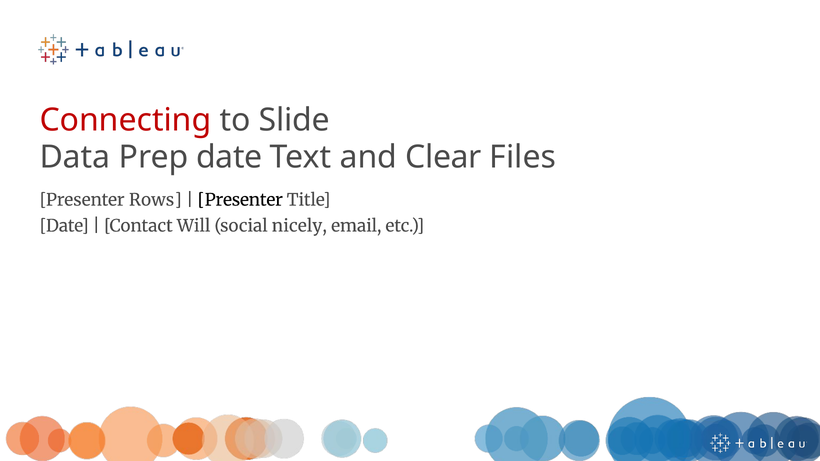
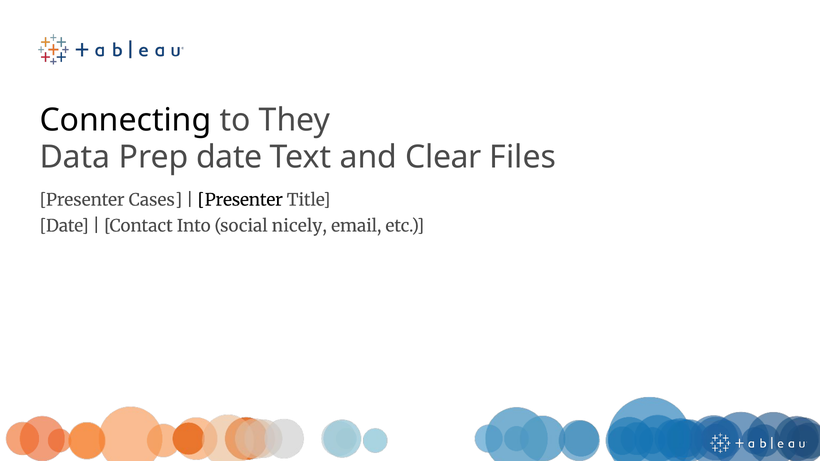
Connecting colour: red -> black
Slide: Slide -> They
Rows: Rows -> Cases
Will: Will -> Into
